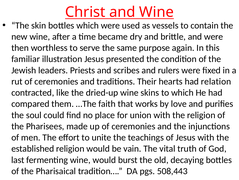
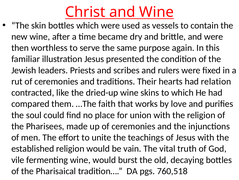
last: last -> vile
508,443: 508,443 -> 760,518
